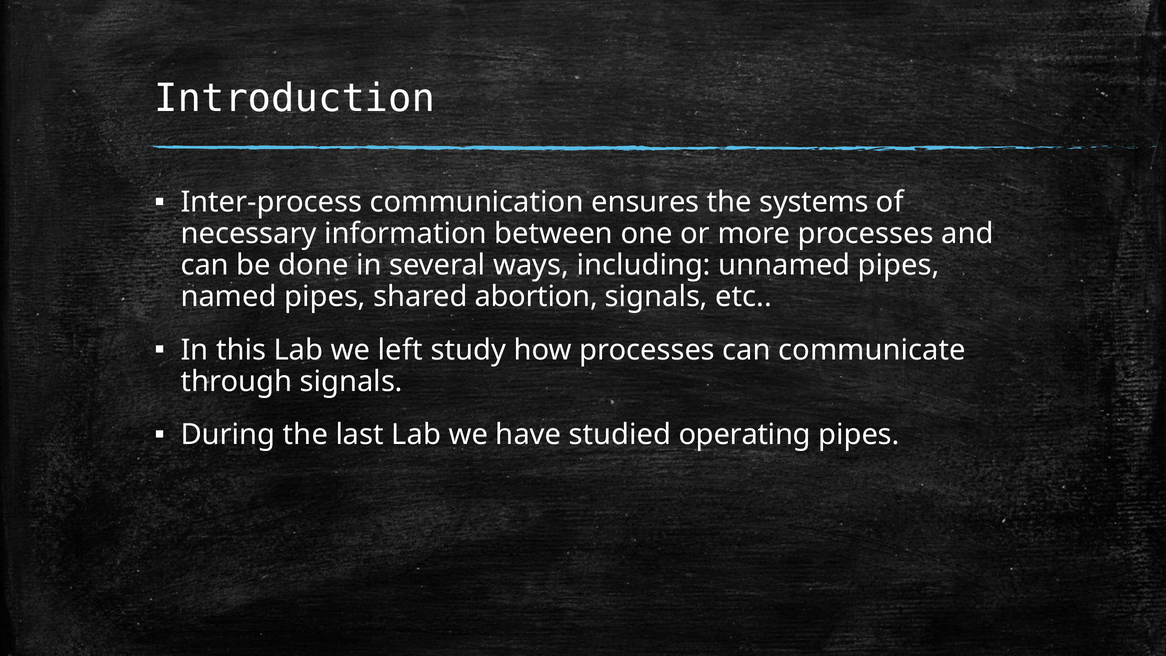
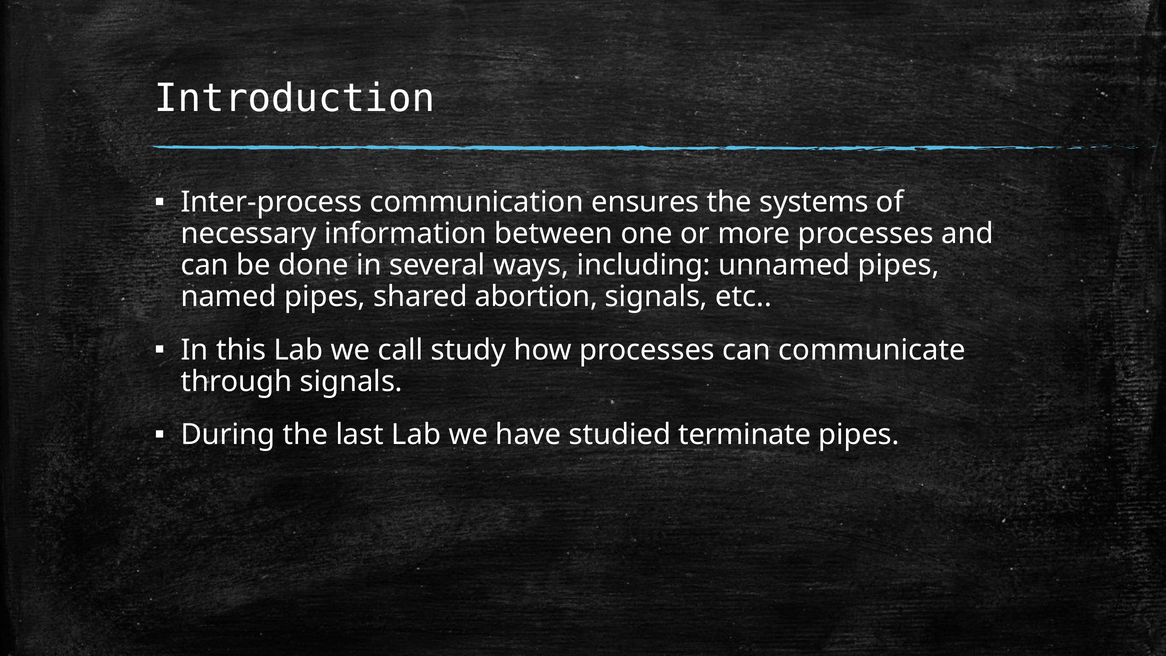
left: left -> call
operating: operating -> terminate
